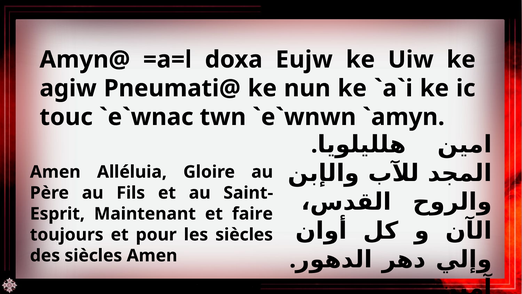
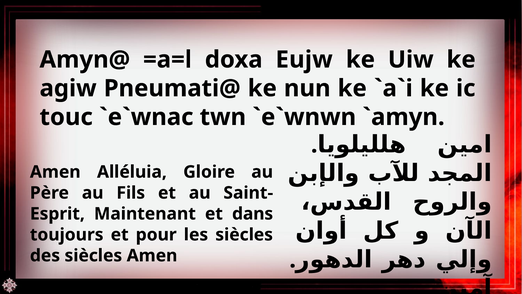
faire: faire -> dans
